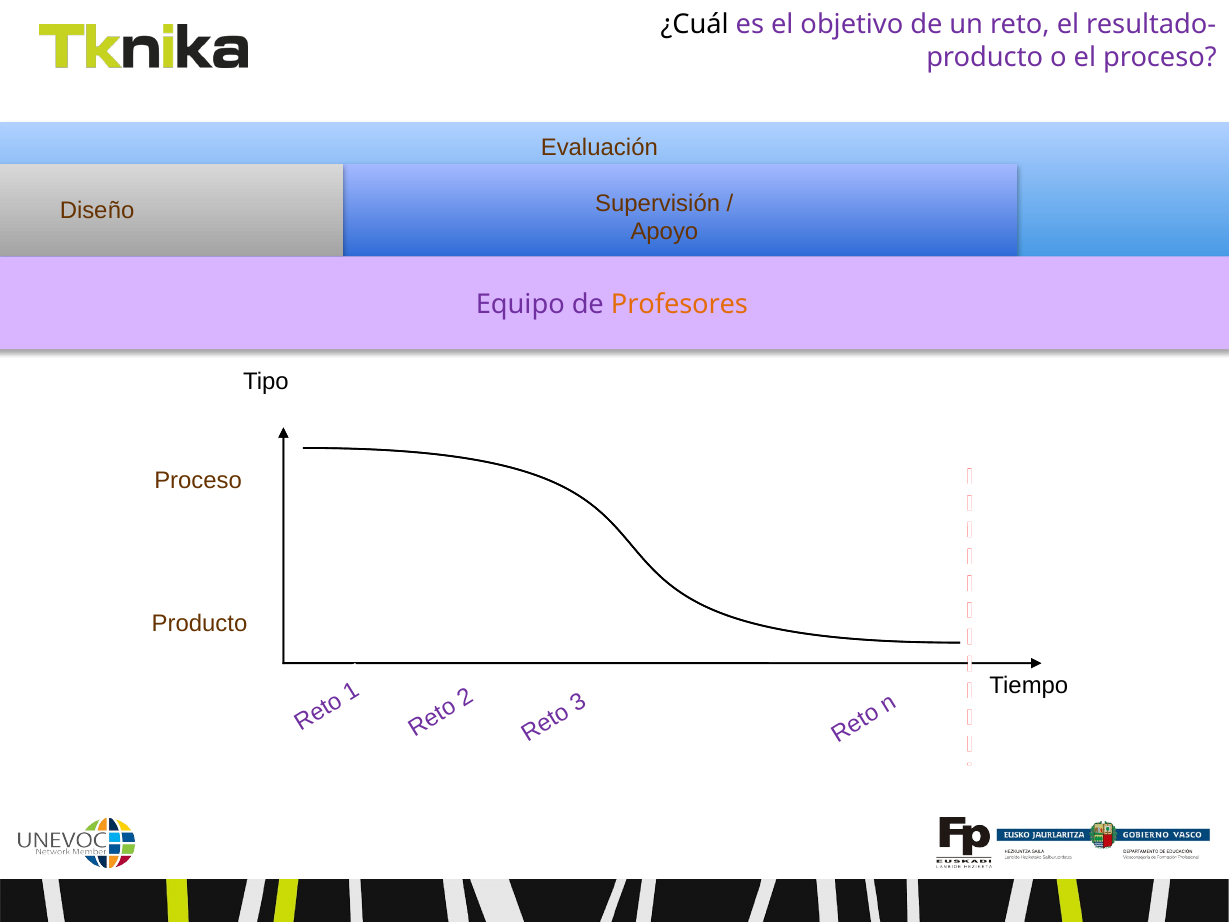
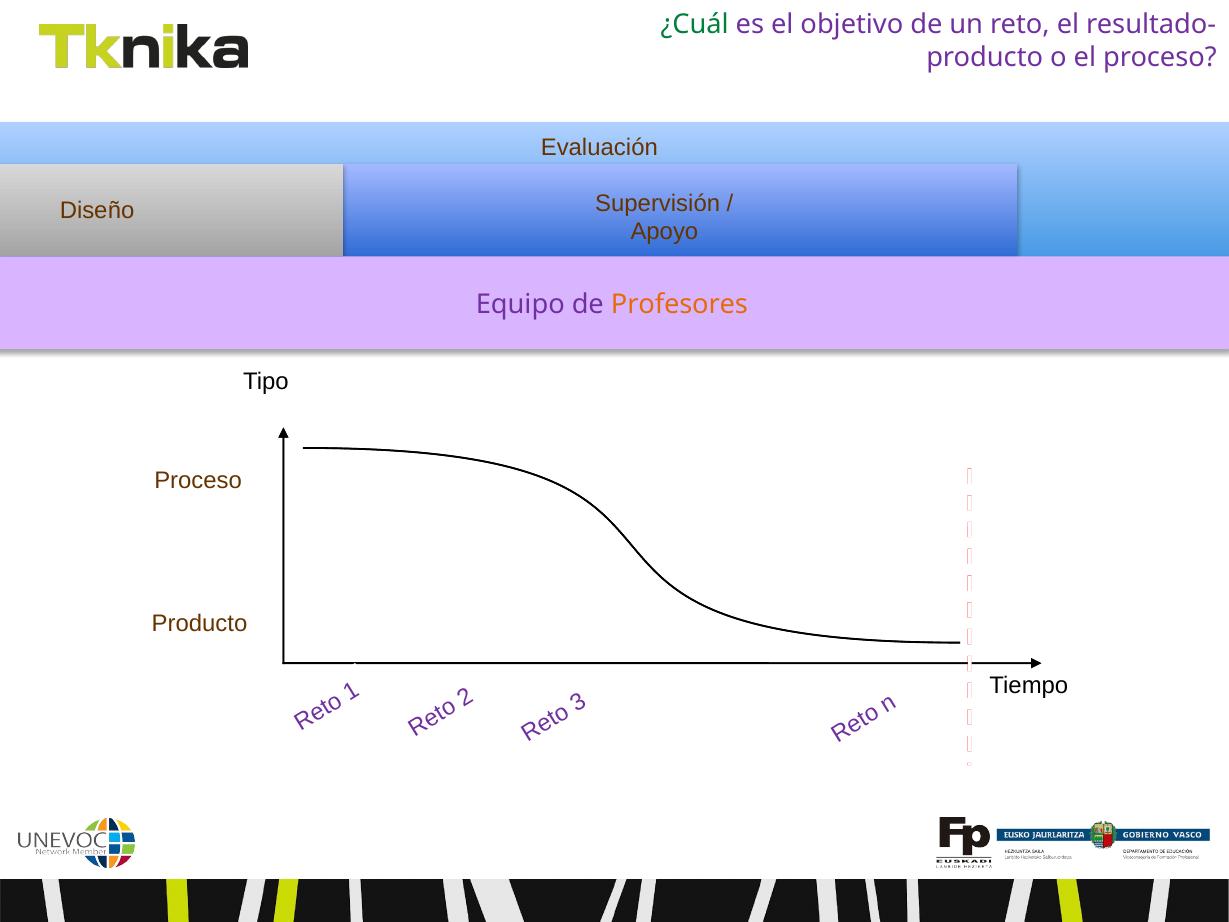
¿Cuál colour: black -> green
